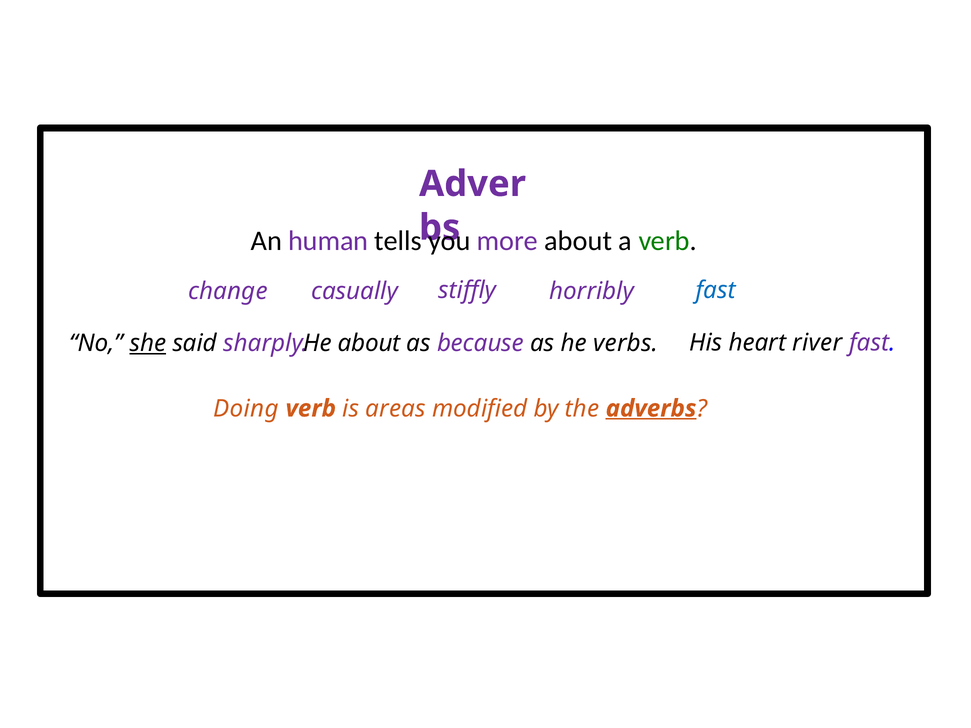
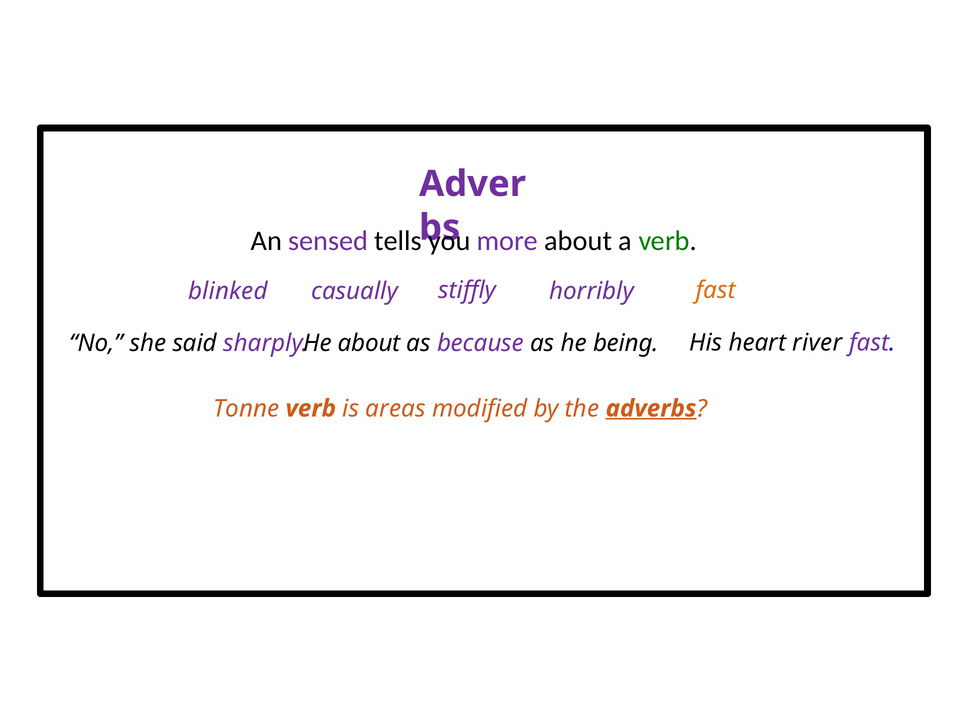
human: human -> sensed
fast at (716, 290) colour: blue -> orange
change: change -> blinked
she underline: present -> none
verbs: verbs -> being
Doing: Doing -> Tonne
